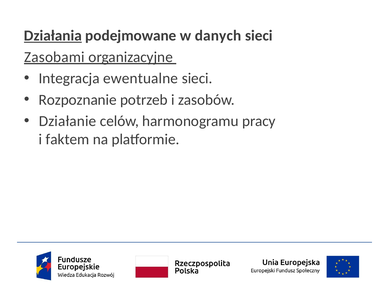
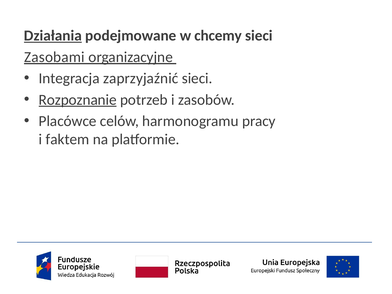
danych: danych -> chcemy
ewentualne: ewentualne -> zaprzyjaźnić
Rozpoznanie underline: none -> present
Działanie: Działanie -> Placówce
